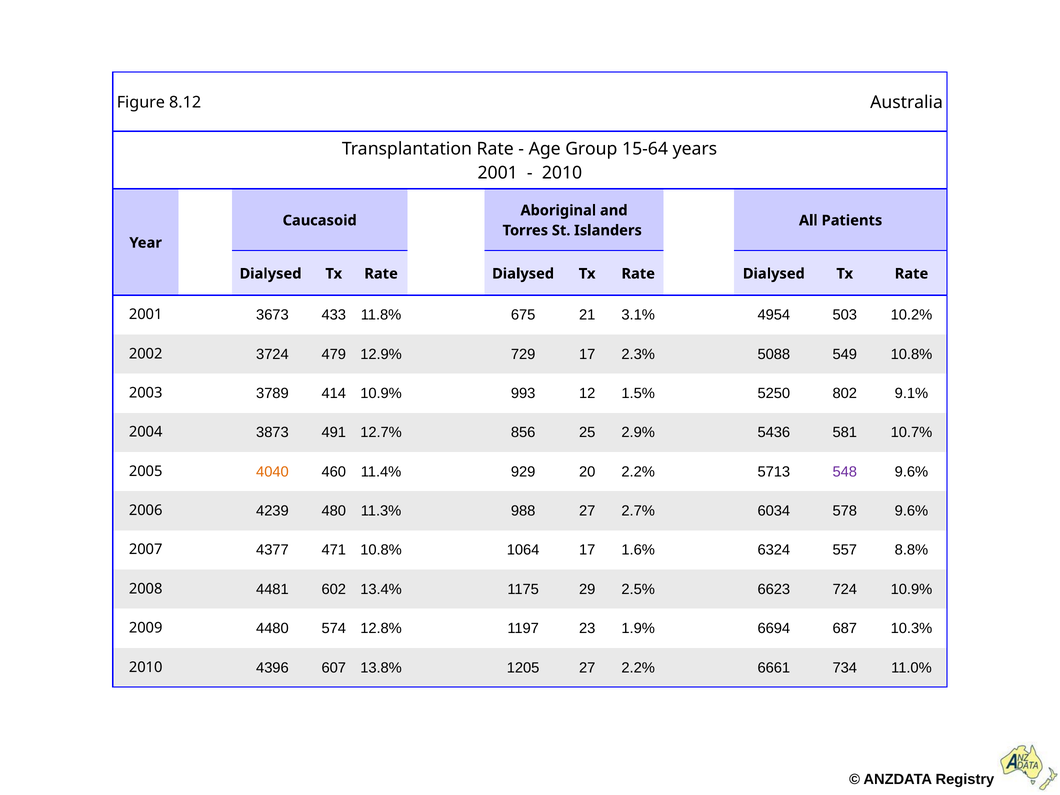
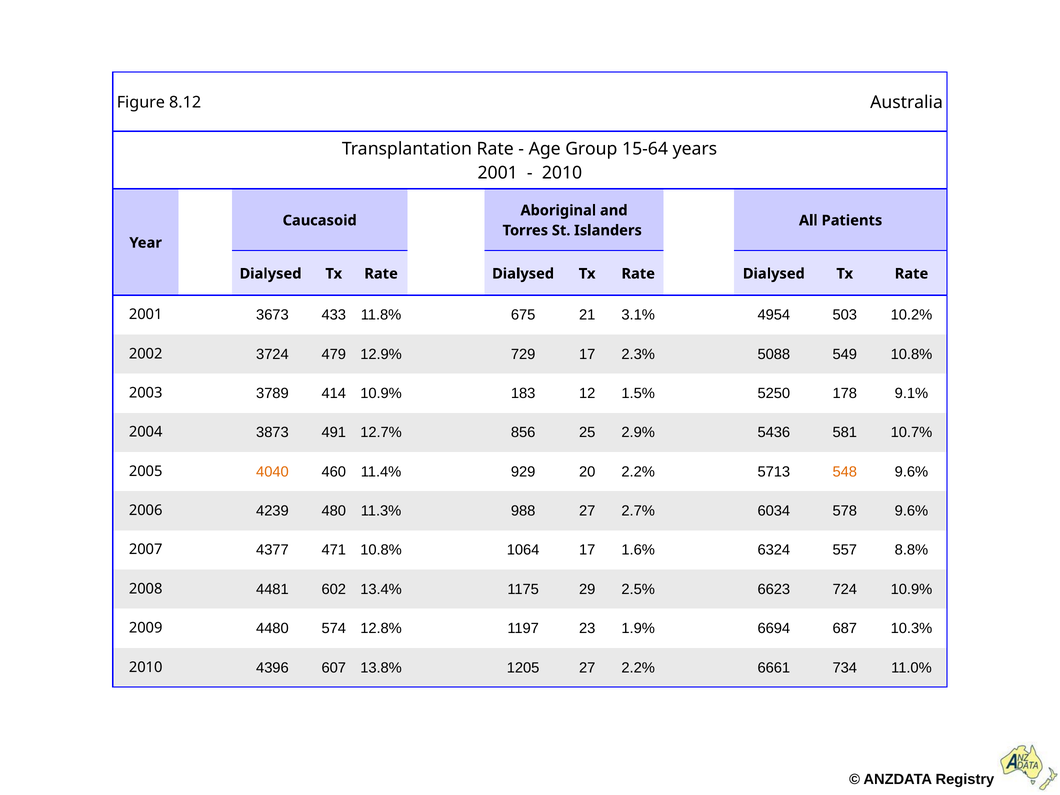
993: 993 -> 183
802: 802 -> 178
548 colour: purple -> orange
